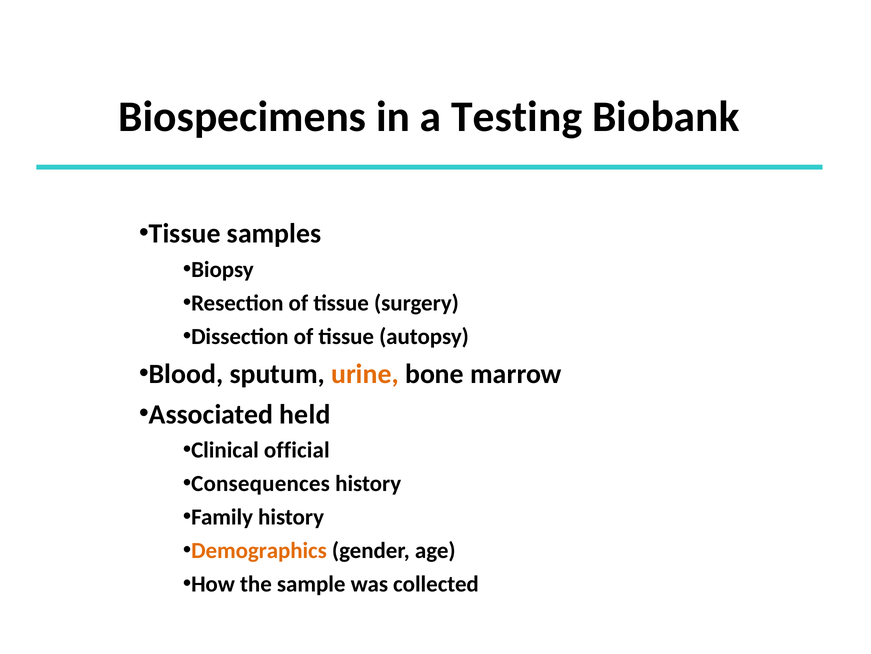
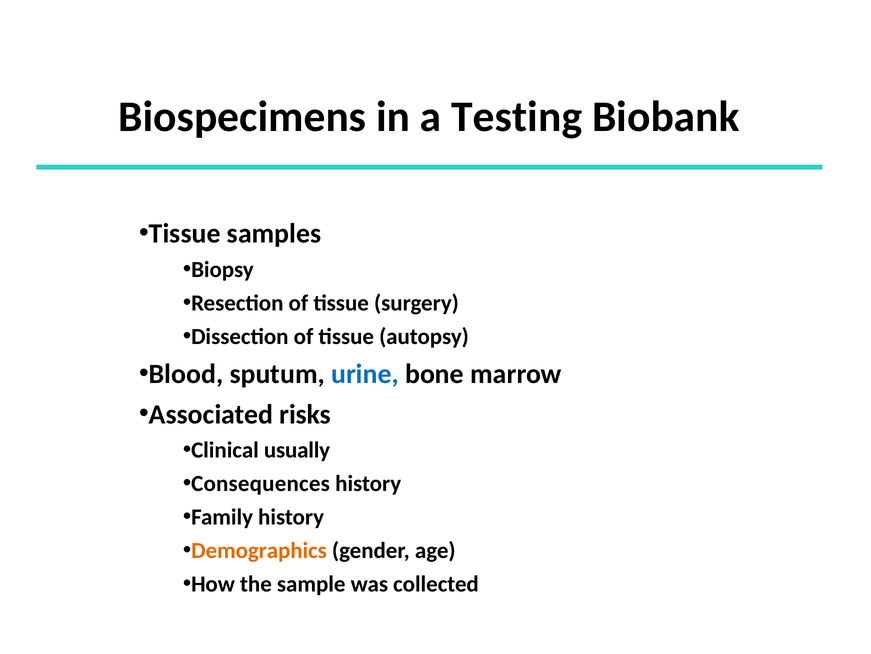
urine colour: orange -> blue
held: held -> risks
official: official -> usually
